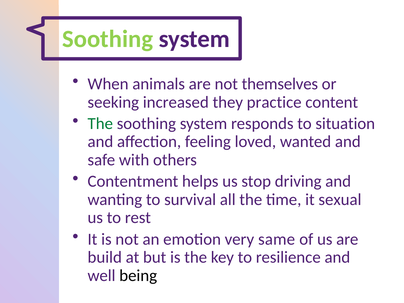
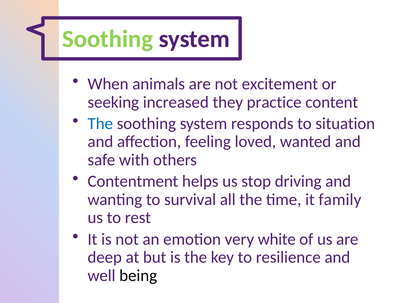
themselves: themselves -> excitement
The at (100, 124) colour: green -> blue
sexual: sexual -> family
same: same -> white
build: build -> deep
